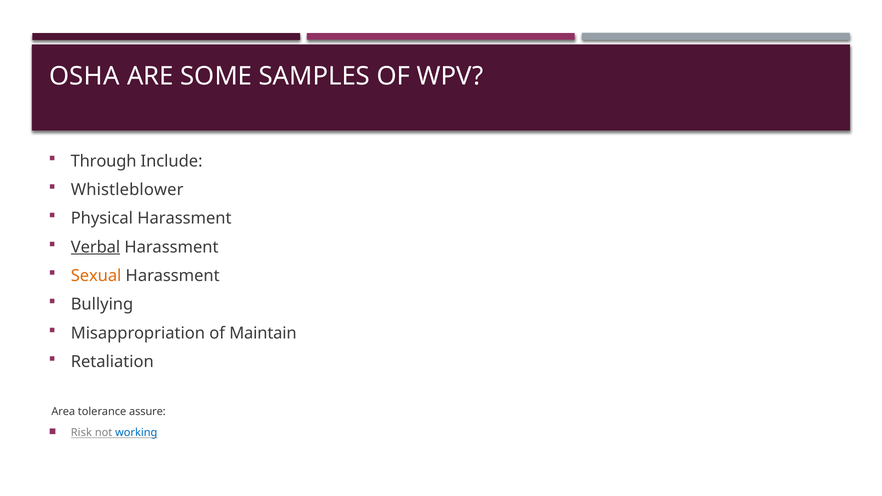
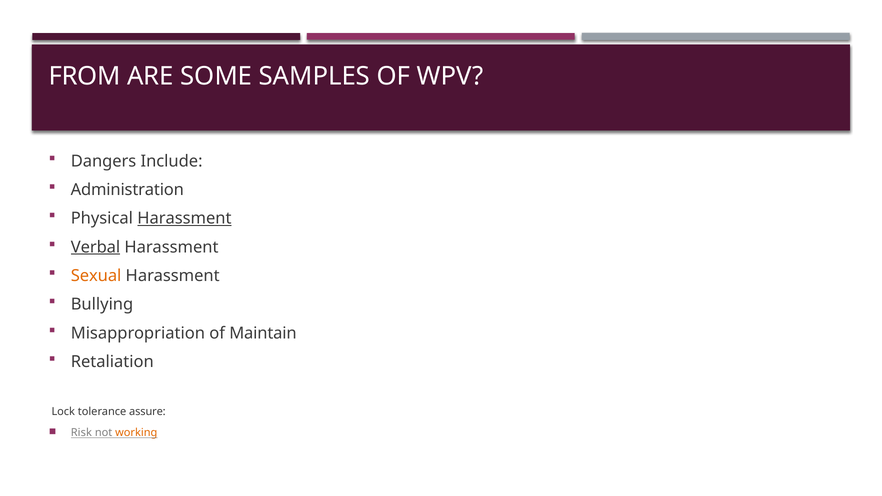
OSHA: OSHA -> FROM
Through: Through -> Dangers
Whistleblower: Whistleblower -> Administration
Harassment at (184, 219) underline: none -> present
Area: Area -> Lock
working colour: blue -> orange
